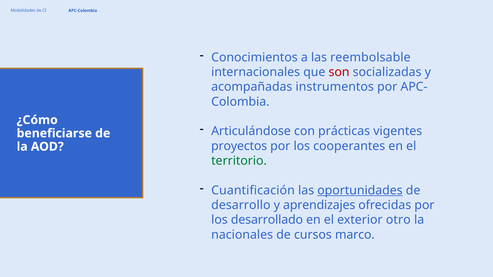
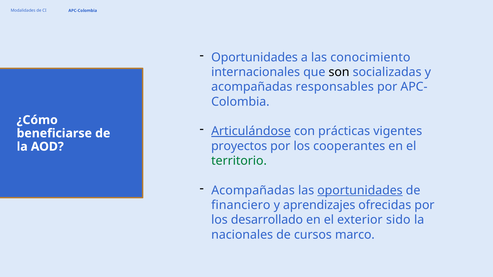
Conocimientos at (254, 57): Conocimientos -> Oportunidades
reembolsable: reembolsable -> conocimiento
son colour: red -> black
instrumentos: instrumentos -> responsables
Articulándose underline: none -> present
Cuantificación at (253, 191): Cuantificación -> Acompañadas
desarrollo: desarrollo -> financiero
otro: otro -> sido
